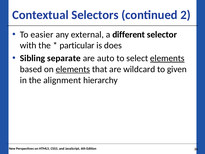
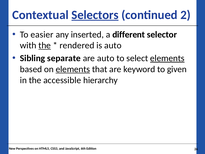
Selectors underline: none -> present
external: external -> inserted
the at (45, 45) underline: none -> present
particular: particular -> rendered
is does: does -> auto
wildcard: wildcard -> keyword
alignment: alignment -> accessible
